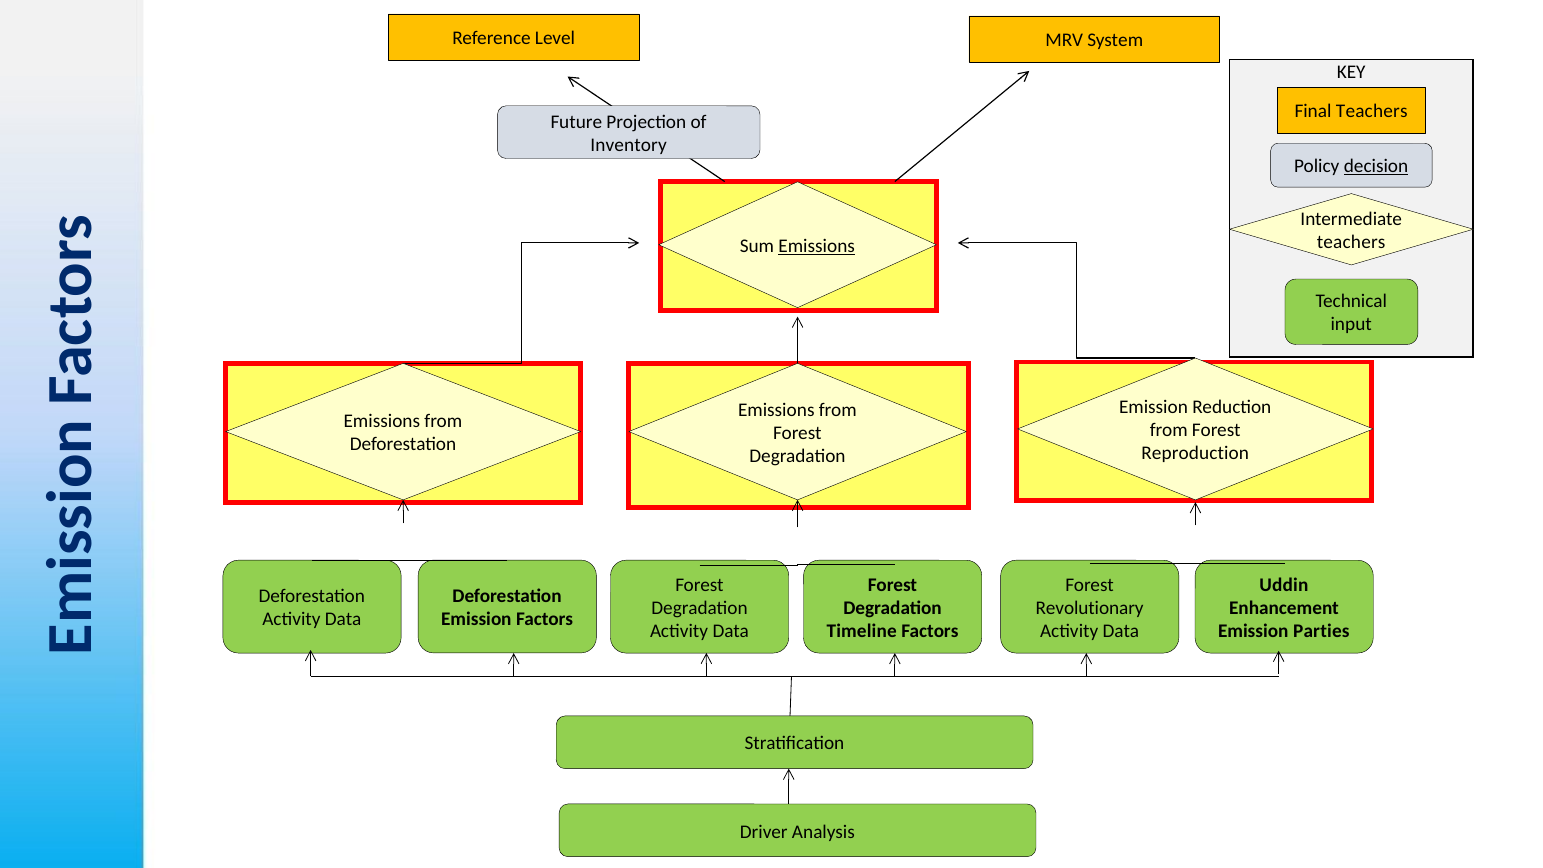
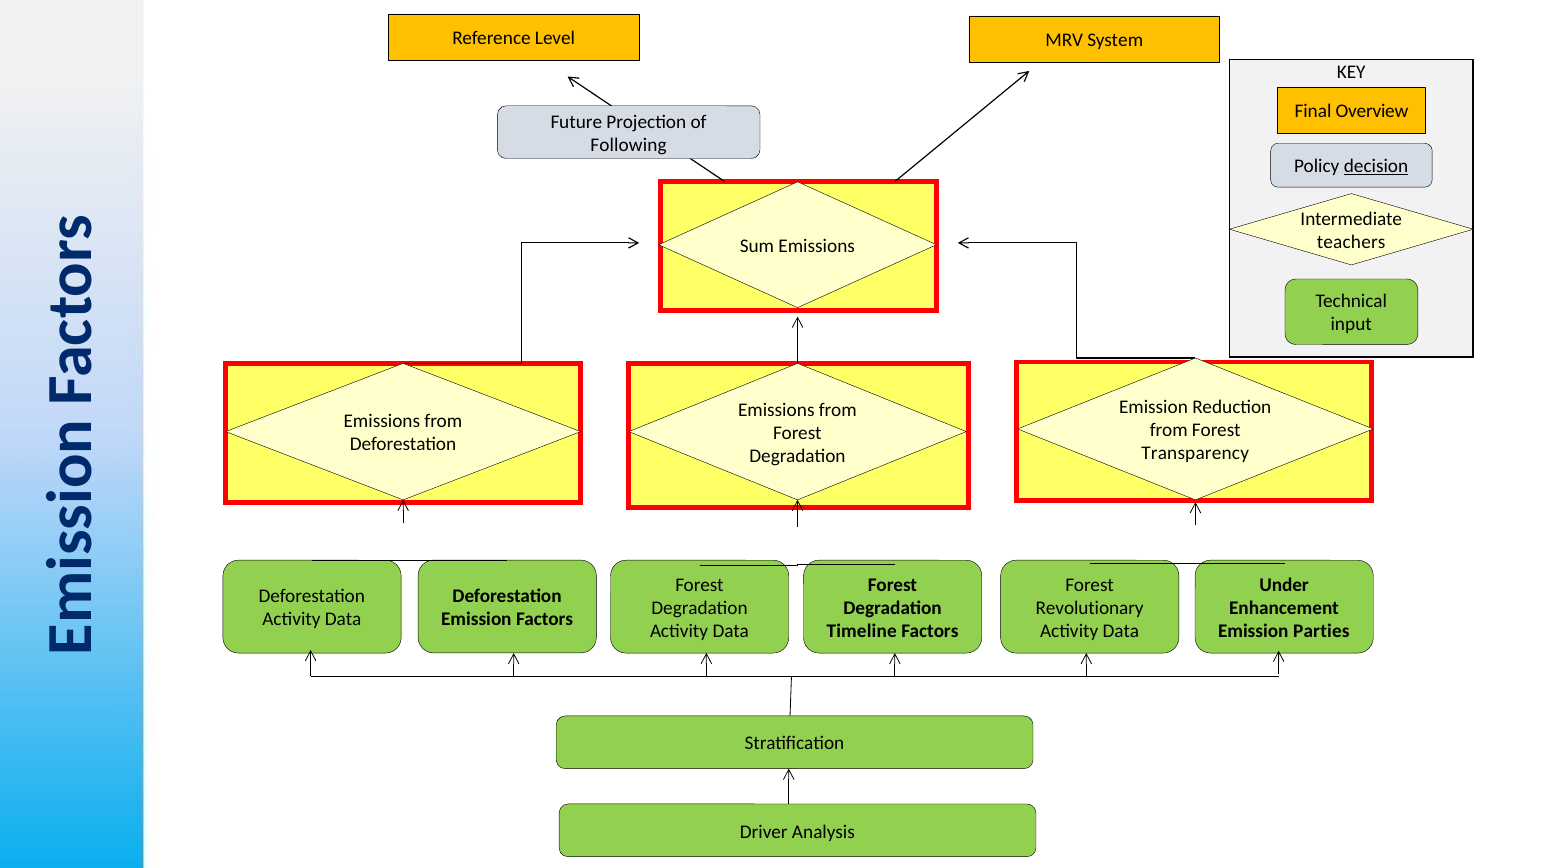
Final Teachers: Teachers -> Overview
Inventory: Inventory -> Following
Emissions at (817, 246) underline: present -> none
Reproduction: Reproduction -> Transparency
Uddin: Uddin -> Under
